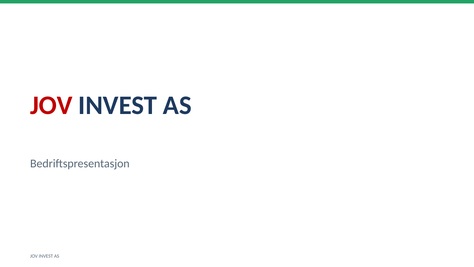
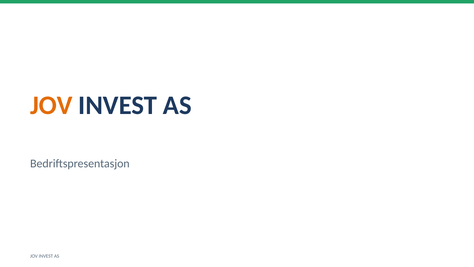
JOV at (51, 105) colour: red -> orange
